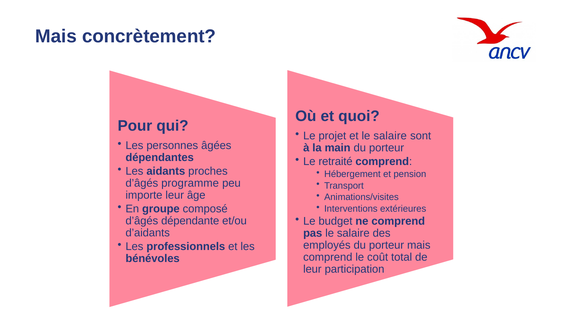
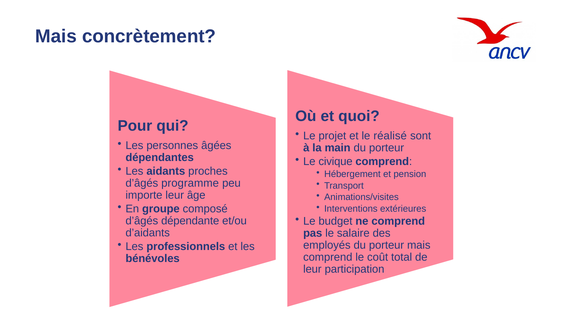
et le salaire: salaire -> réalisé
retraité: retraité -> civique
